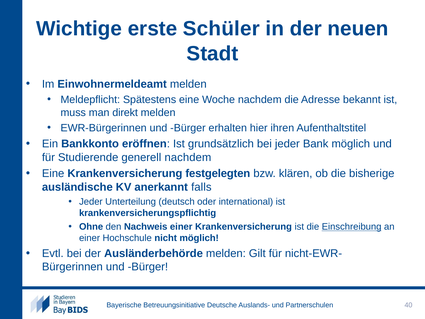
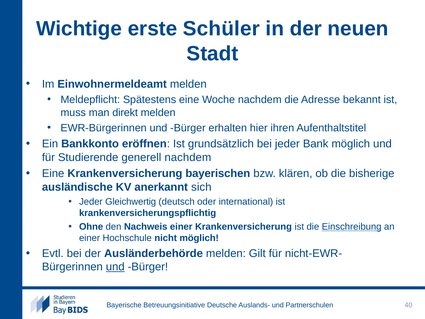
festgelegten: festgelegten -> bayerischen
falls: falls -> sich
Unterteilung: Unterteilung -> Gleichwertig
und at (115, 267) underline: none -> present
